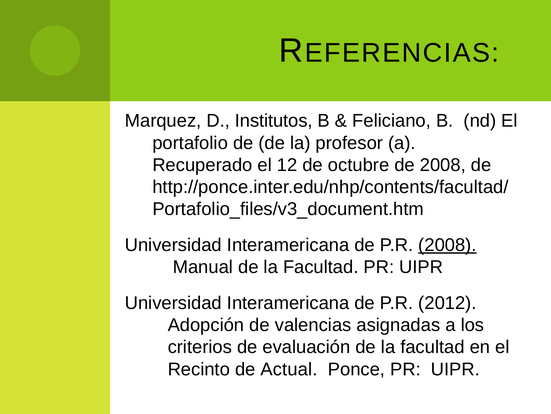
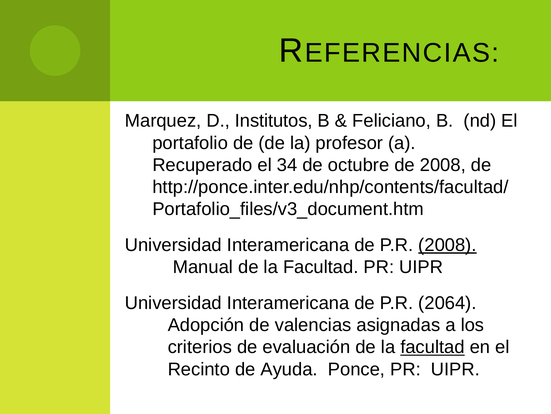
12: 12 -> 34
2012: 2012 -> 2064
facultad at (432, 347) underline: none -> present
Actual: Actual -> Ayuda
